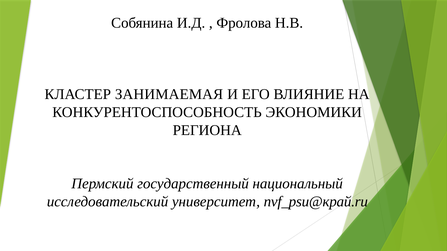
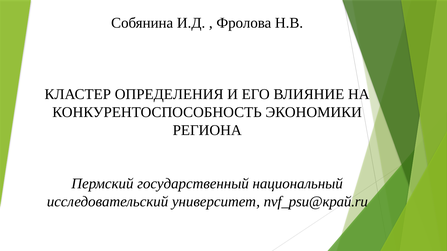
ЗАНИМАЕМАЯ: ЗАНИМАЕМАЯ -> ОПРЕДЕЛЕНИЯ
